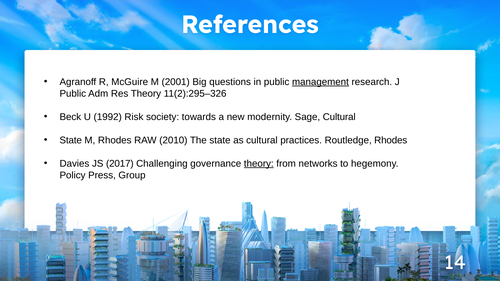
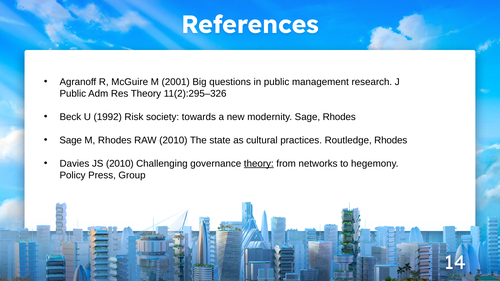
management underline: present -> none
Sage Cultural: Cultural -> Rhodes
State at (71, 140): State -> Sage
JS 2017: 2017 -> 2010
